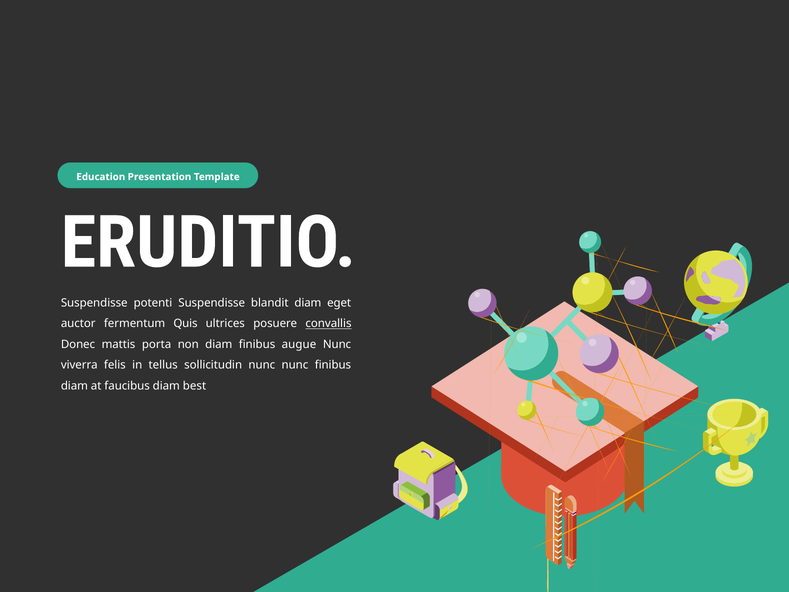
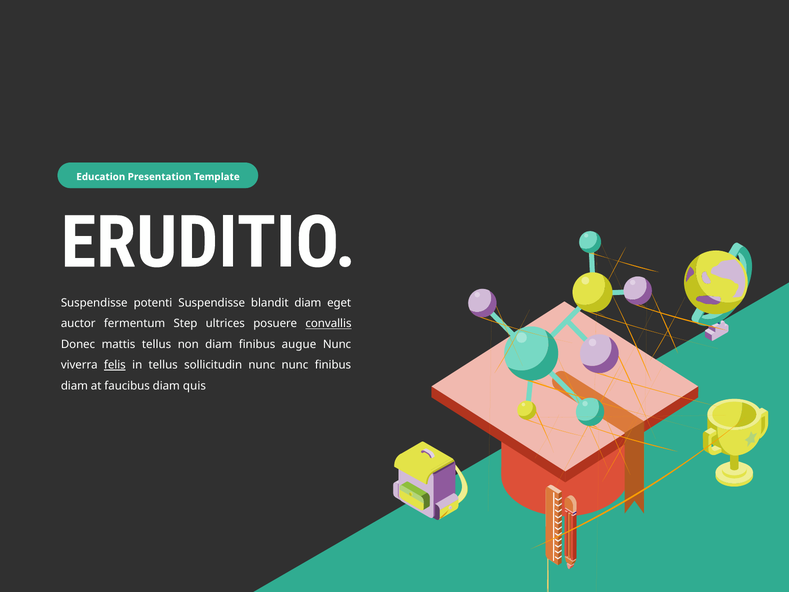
Quis: Quis -> Step
mattis porta: porta -> tellus
felis underline: none -> present
best: best -> quis
